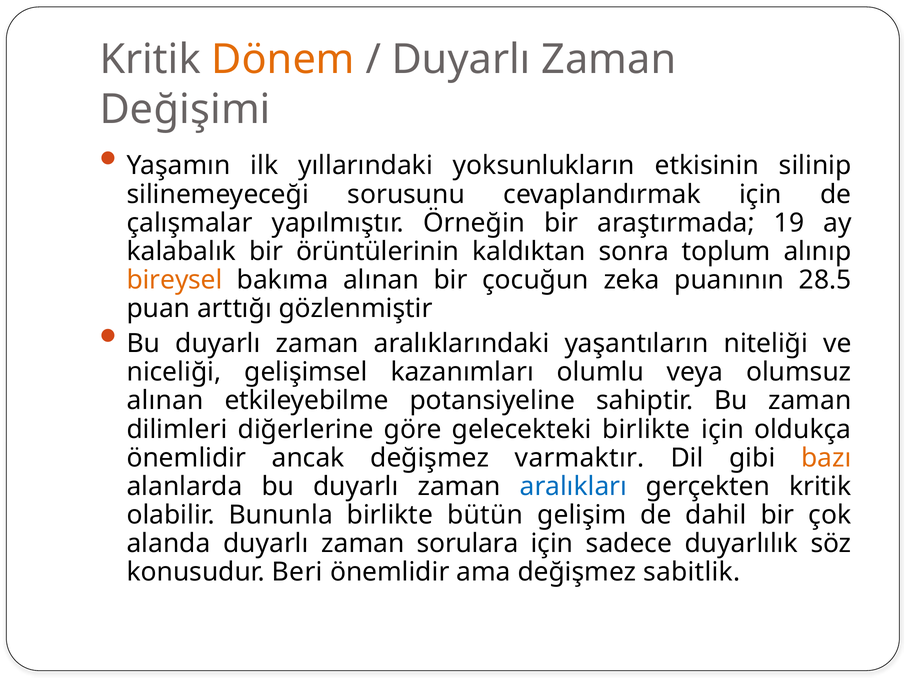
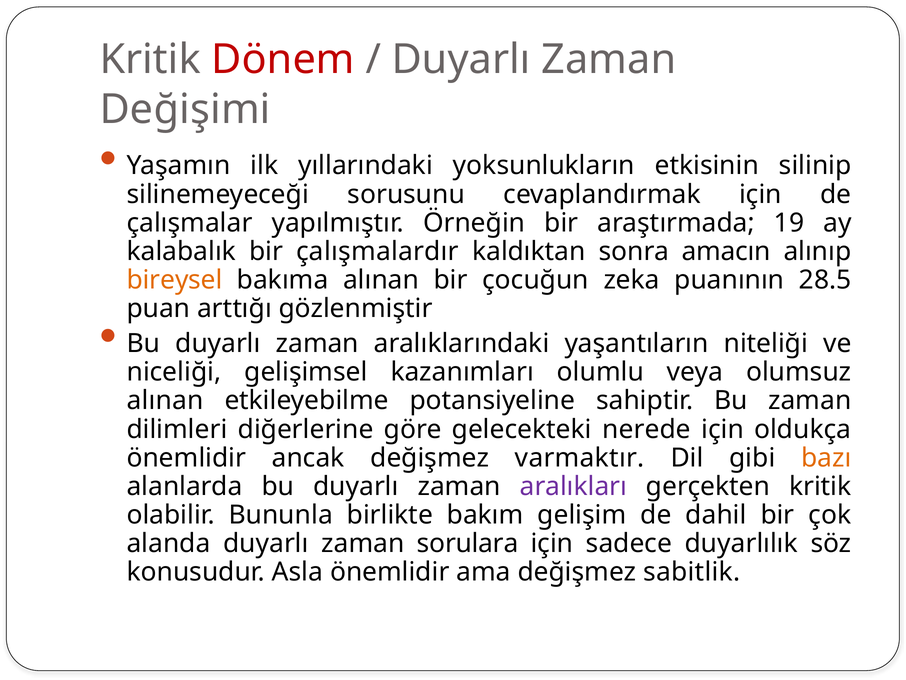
Dönem colour: orange -> red
örüntülerinin: örüntülerinin -> çalışmalardır
toplum: toplum -> amacın
gelecekteki birlikte: birlikte -> nerede
aralıkları colour: blue -> purple
bütün: bütün -> bakım
Beri: Beri -> Asla
